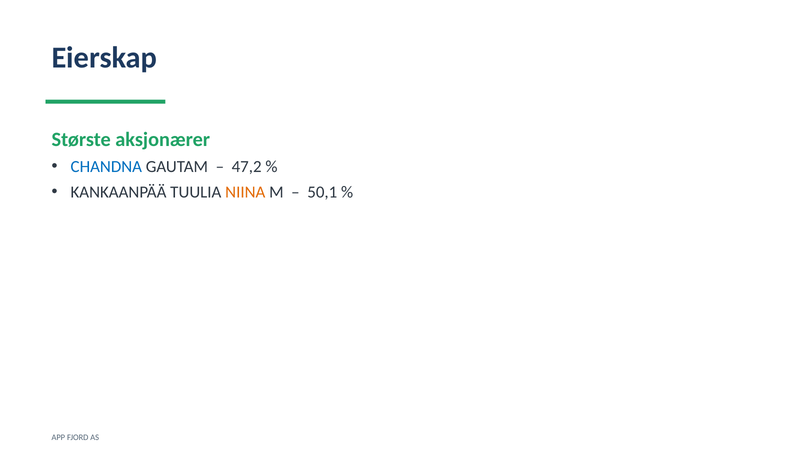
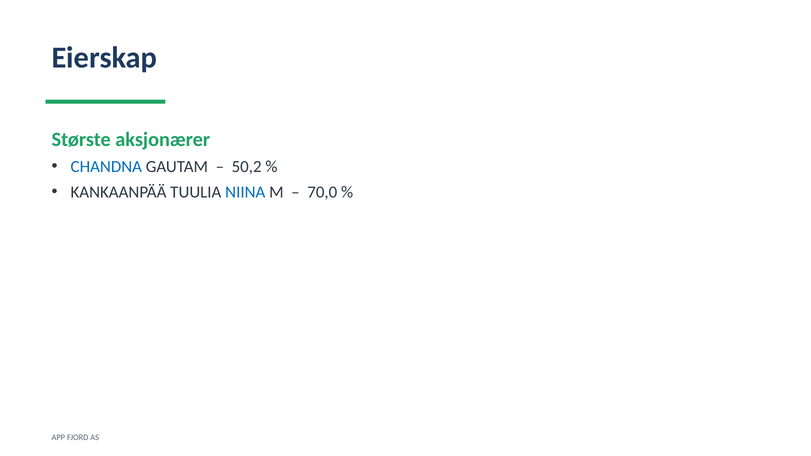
47,2: 47,2 -> 50,2
NIINA colour: orange -> blue
50,1: 50,1 -> 70,0
